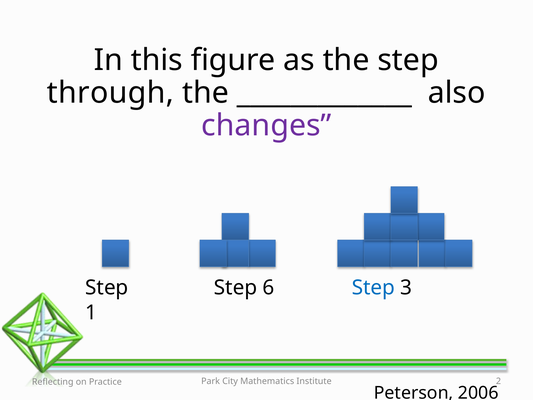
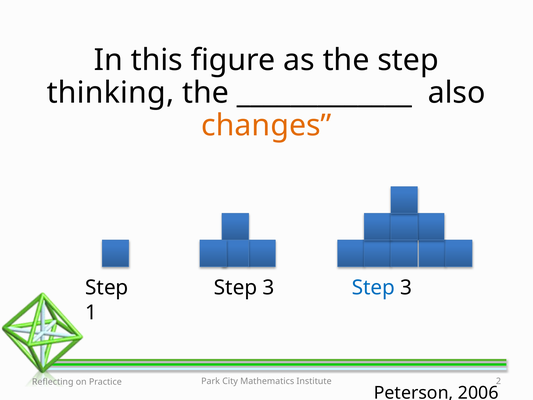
through: through -> thinking
changes colour: purple -> orange
6 at (268, 287): 6 -> 3
